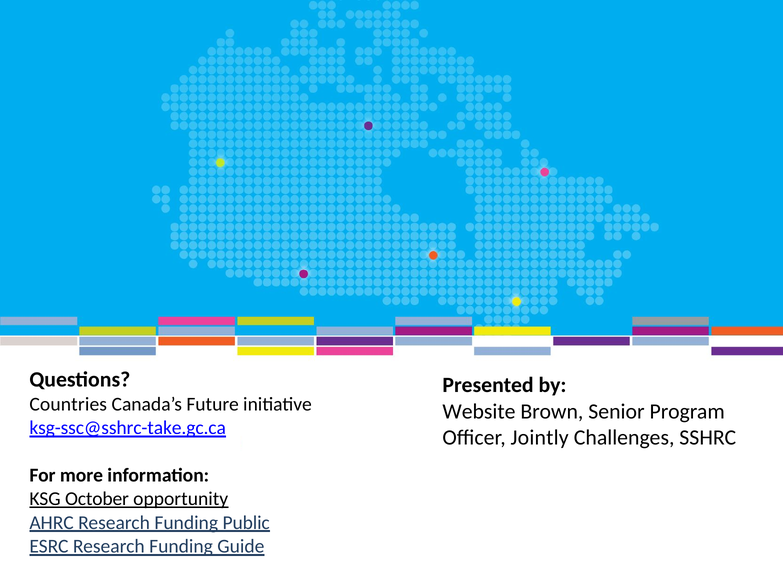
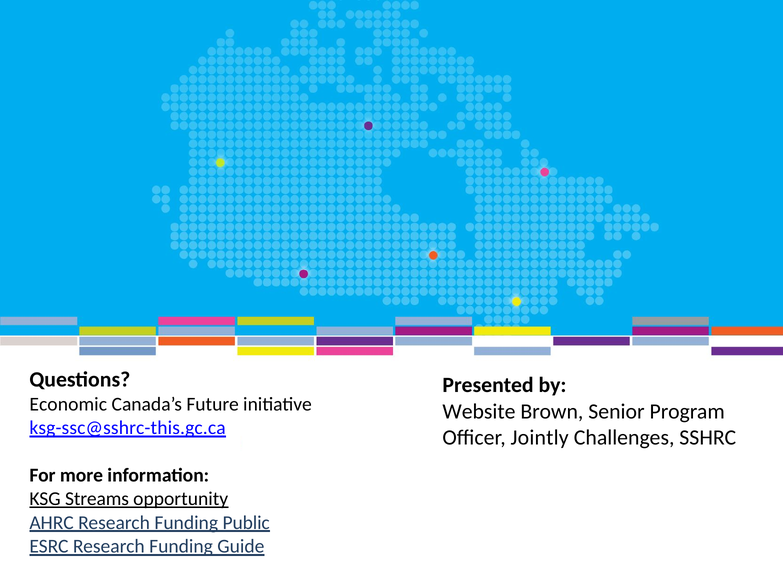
Countries: Countries -> Economic
ksg-ssc@sshrc-take.gc.ca: ksg-ssc@sshrc-take.gc.ca -> ksg-ssc@sshrc-this.gc.ca
October: October -> Streams
